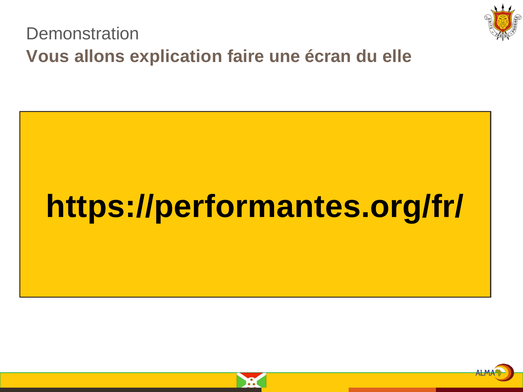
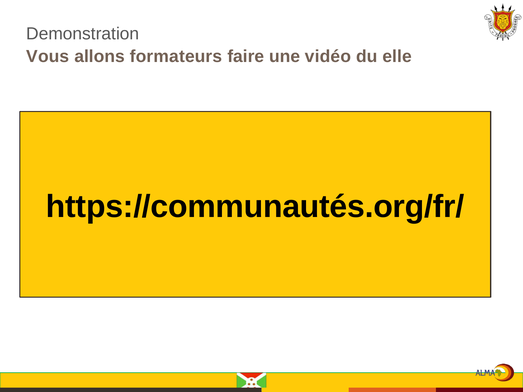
explication: explication -> formateurs
écran: écran -> vidéo
https://performantes.org/fr/: https://performantes.org/fr/ -> https://communautés.org/fr/
